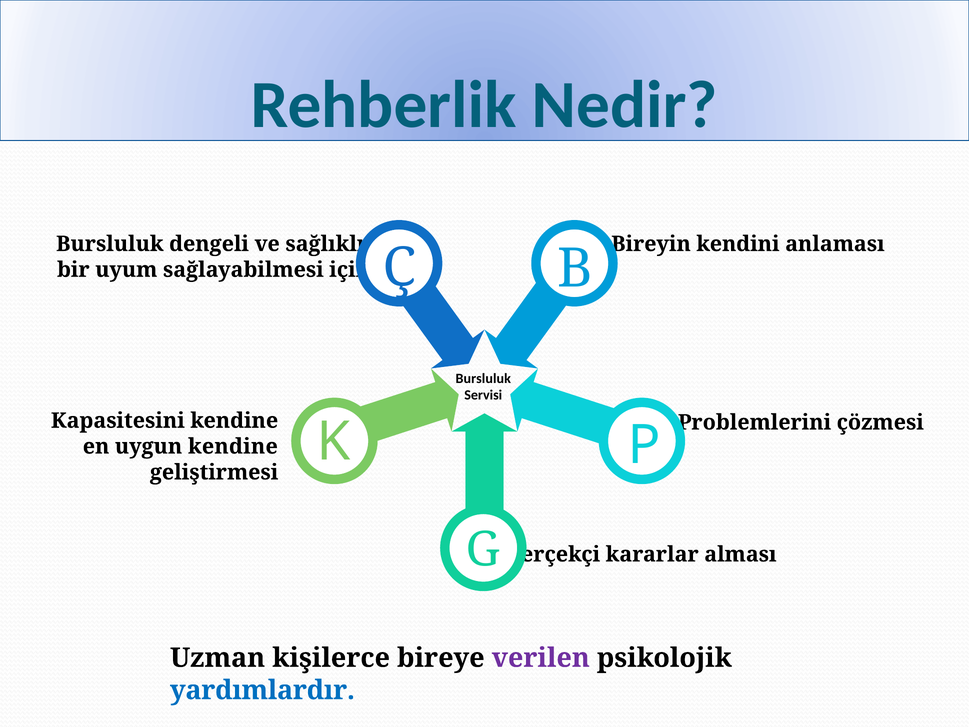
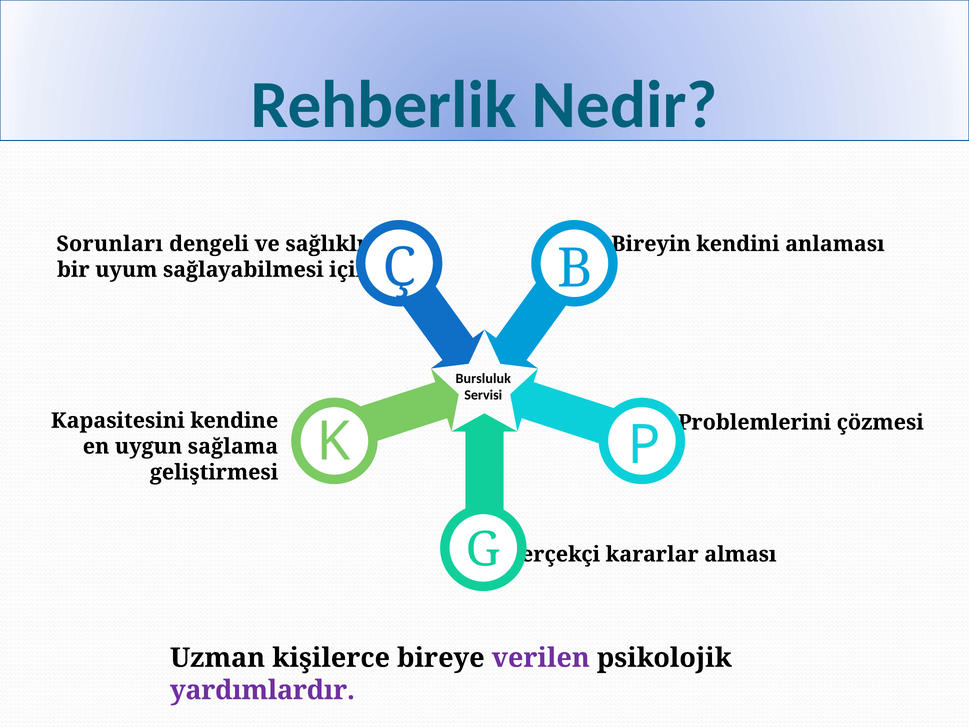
Bursluluk at (110, 244): Bursluluk -> Sorunları
uygun kendine: kendine -> sağlama
yardımlardır colour: blue -> purple
